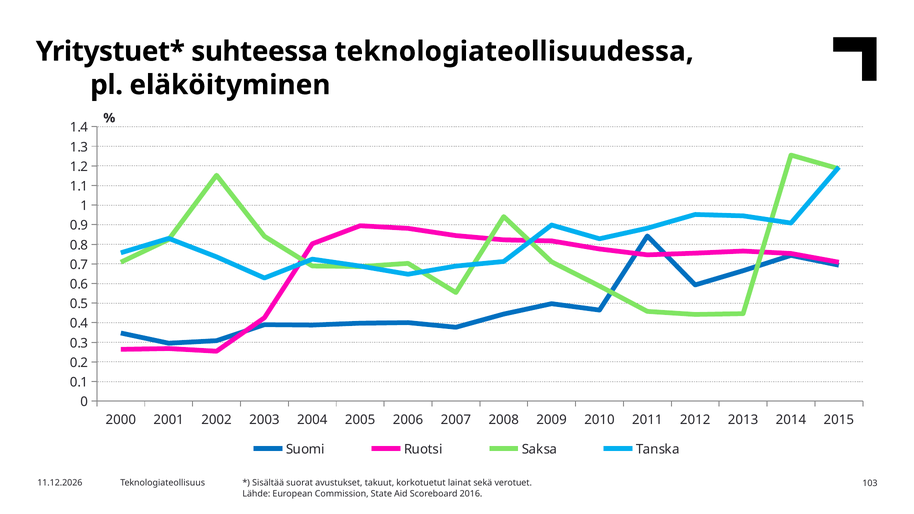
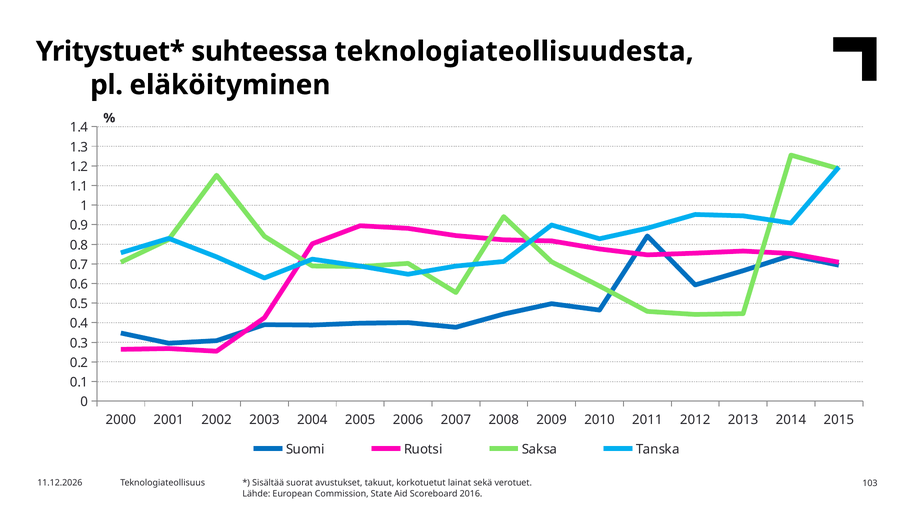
teknologiateollisuudessa: teknologiateollisuudessa -> teknologiateollisuudesta
